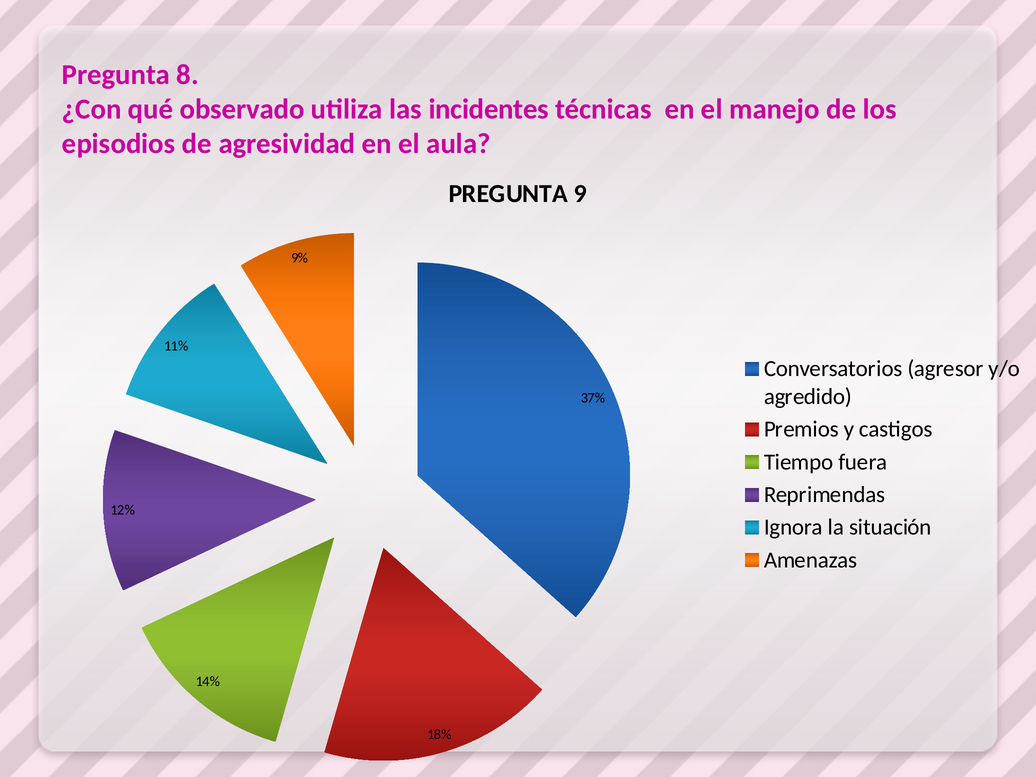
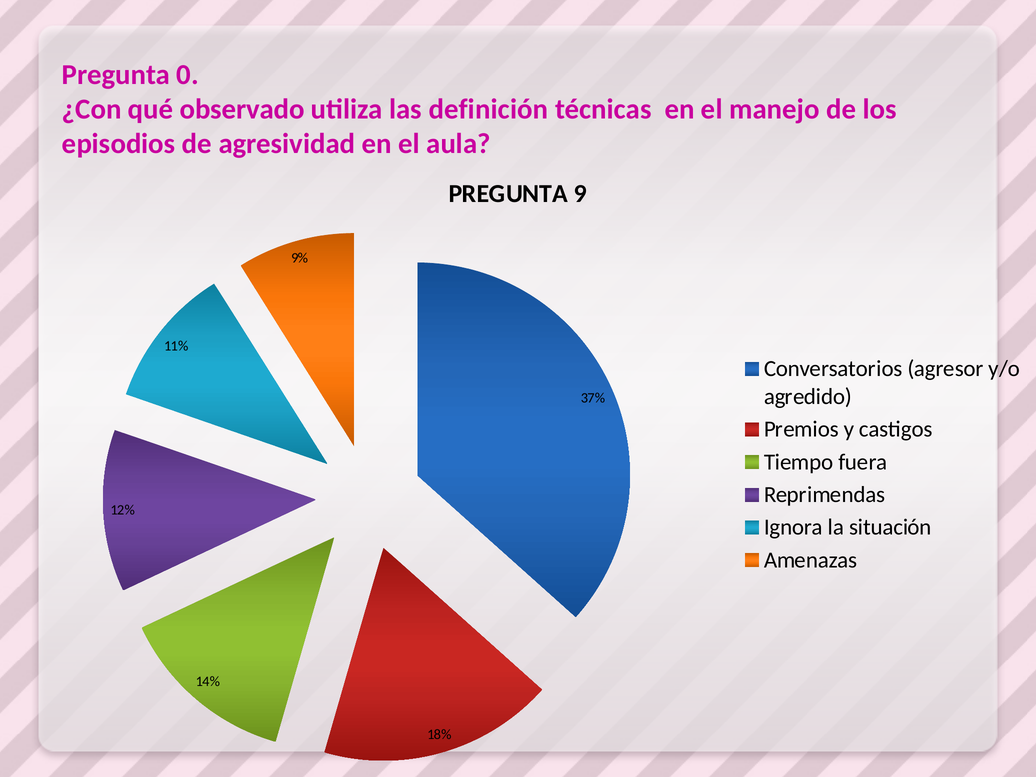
8: 8 -> 0
incidentes: incidentes -> definición
